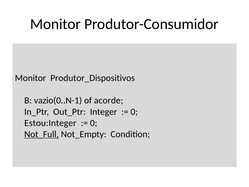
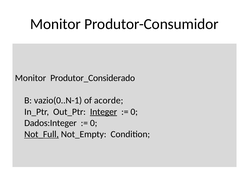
Produtor_Dispositivos: Produtor_Dispositivos -> Produtor_Considerado
Integer underline: none -> present
Estou:Integer: Estou:Integer -> Dados:Integer
